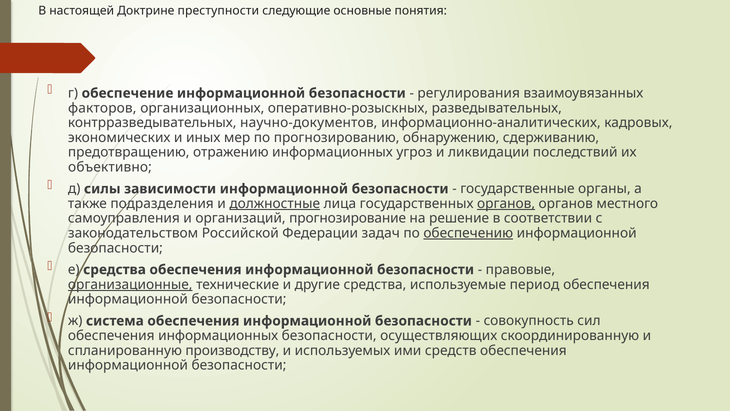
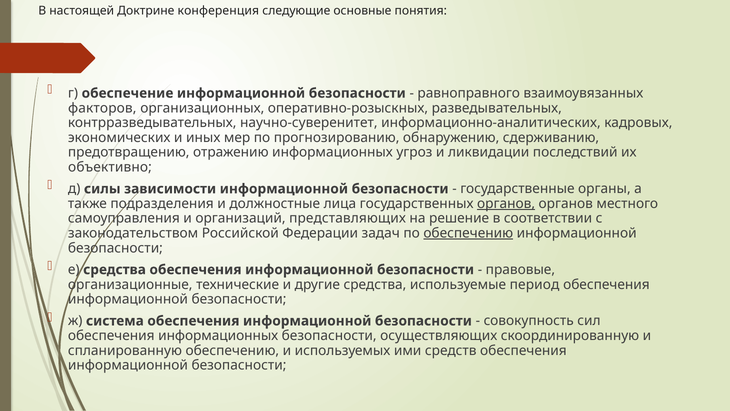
преступности: преступности -> конференция
регулирования: регулирования -> равноправного
научно-документов: научно-документов -> научно-суверенитет
должностные underline: present -> none
прогнозирование: прогнозирование -> представляющих
организационные underline: present -> none
спланированную производству: производству -> обеспечению
